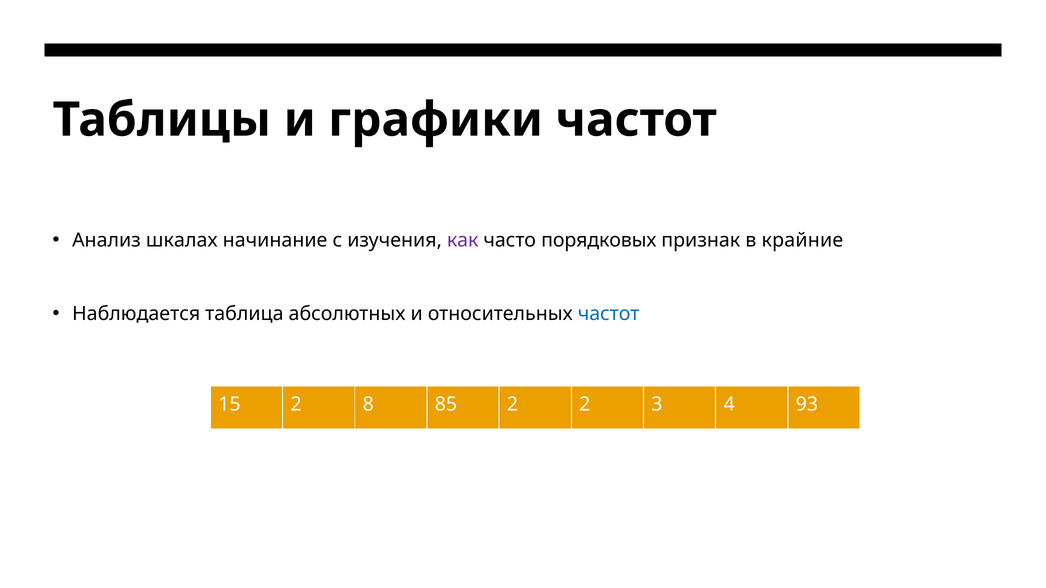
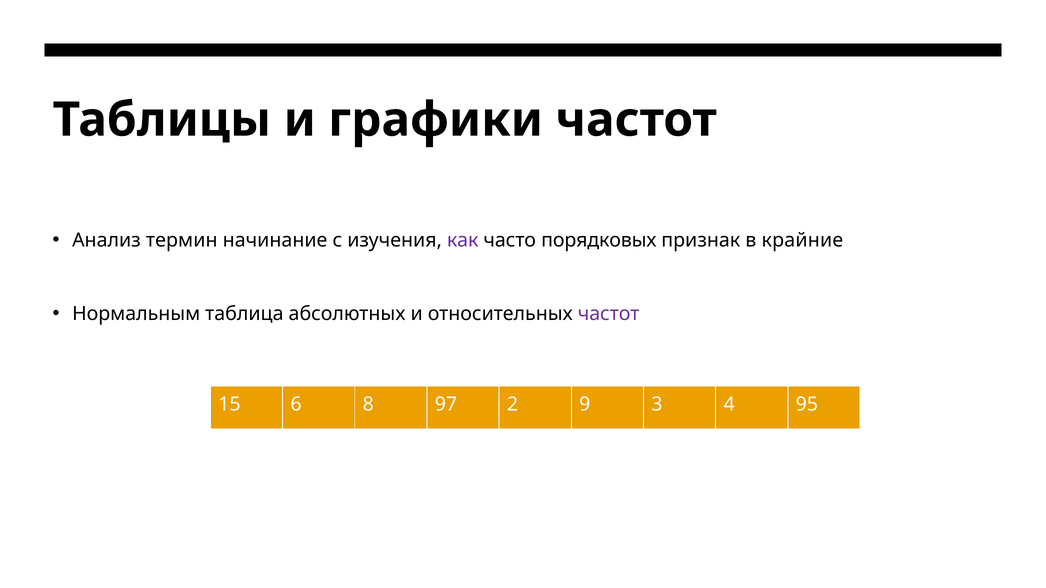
шкалах: шкалах -> термин
Наблюдается: Наблюдается -> Нормальным
частот at (609, 314) colour: blue -> purple
15 2: 2 -> 6
85: 85 -> 97
2 2: 2 -> 9
93: 93 -> 95
